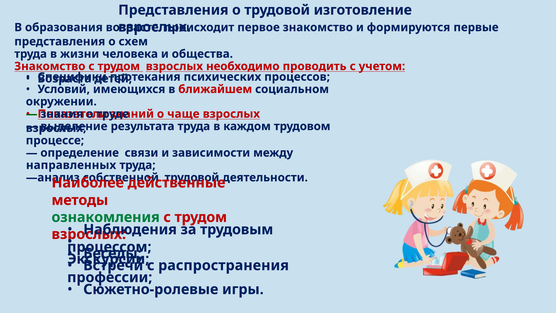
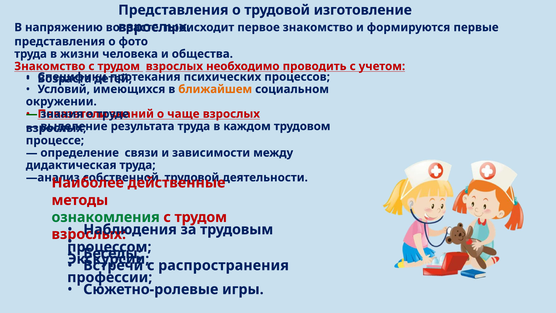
образования: образования -> напряжению
схем: схем -> фото
ближайшем colour: red -> orange
направленных: направленных -> дидактическая
